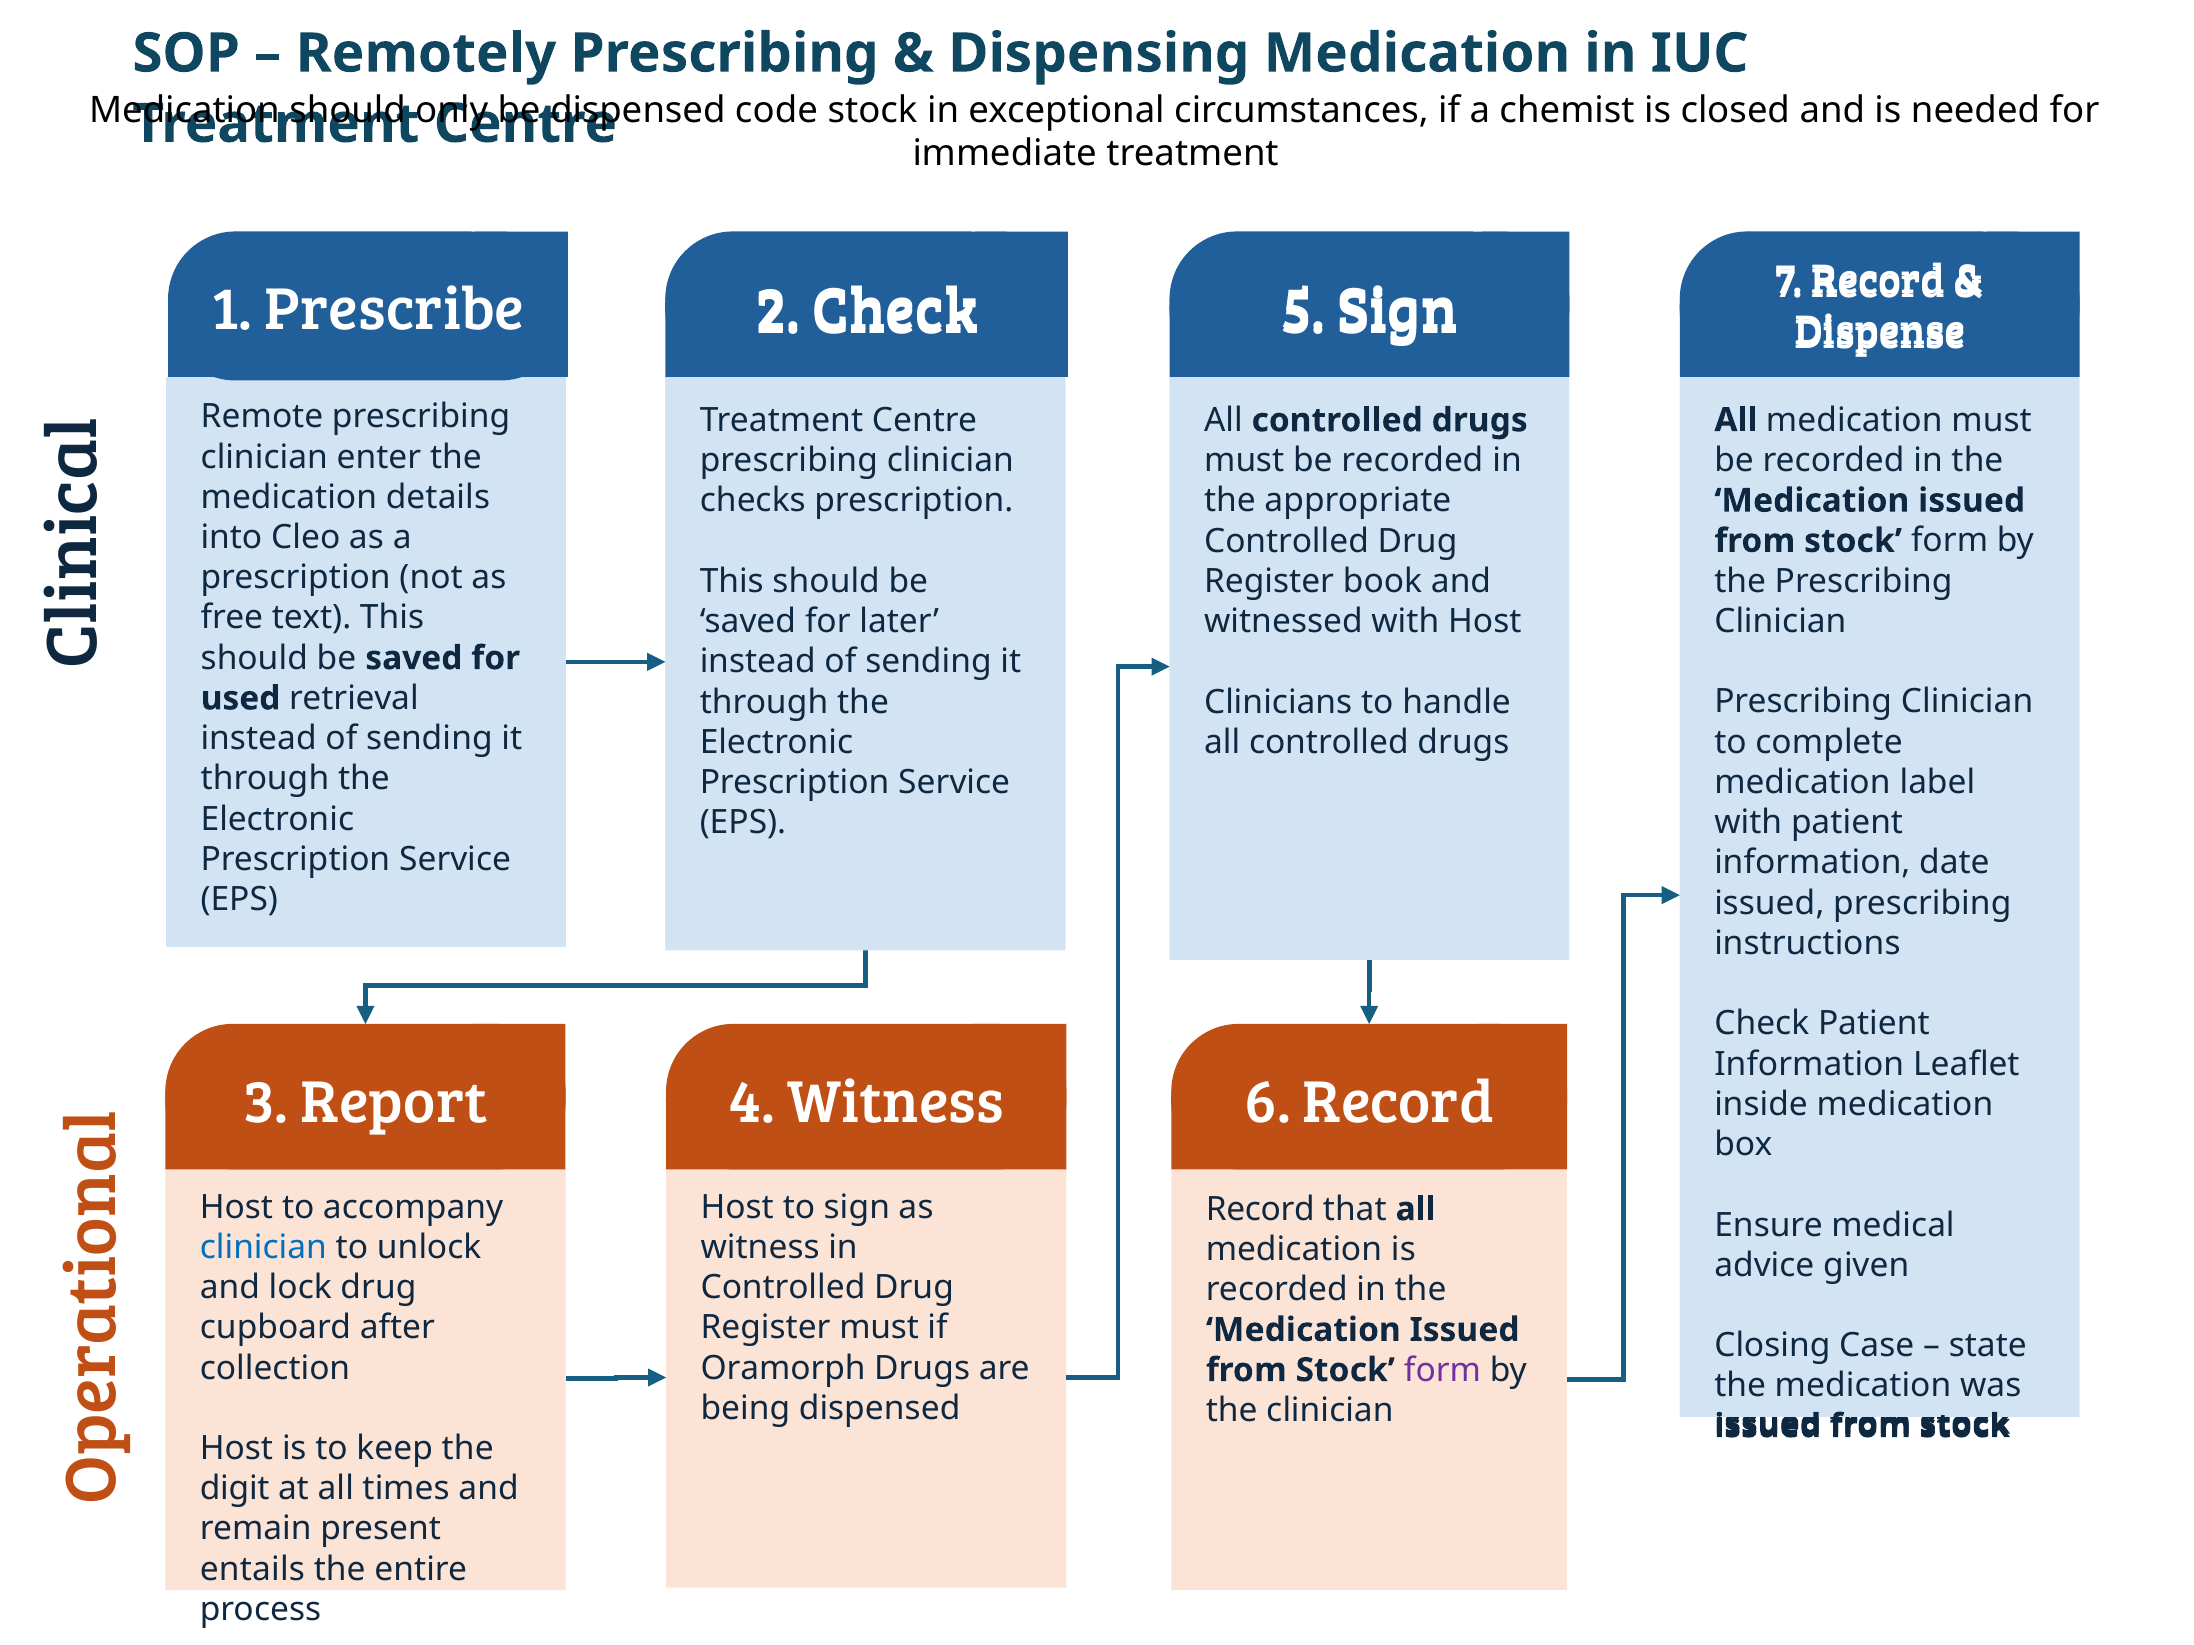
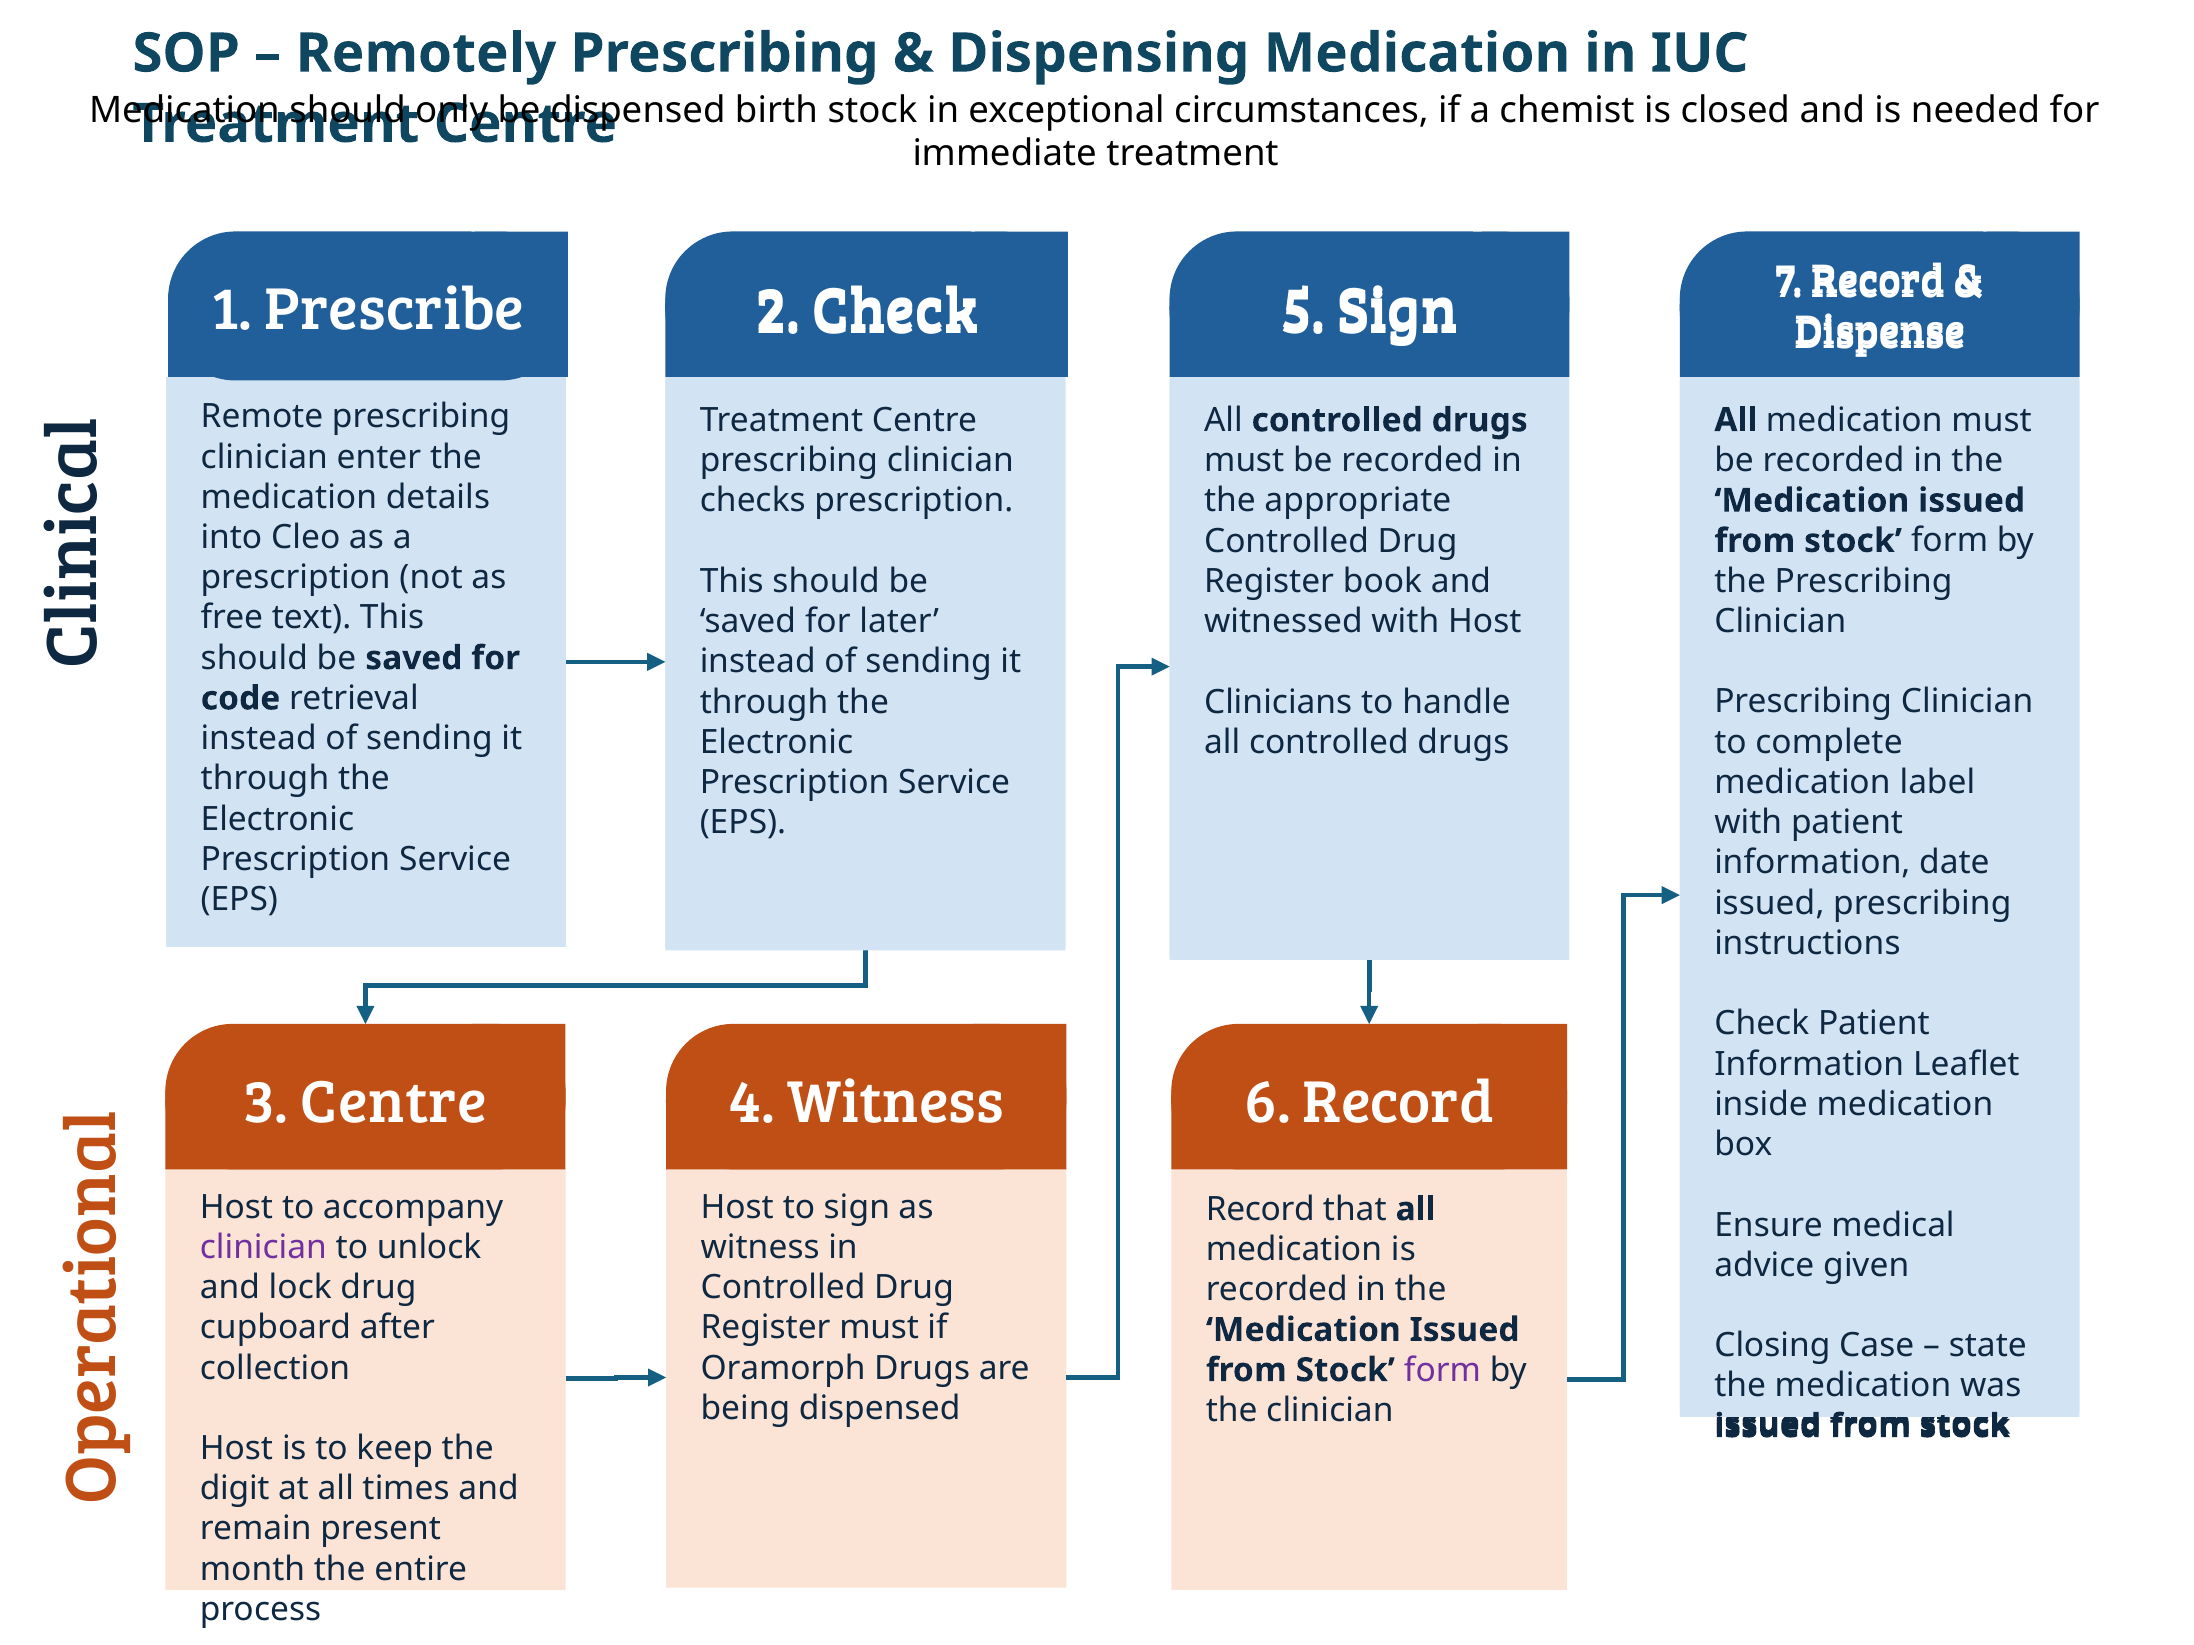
code: code -> birth
used: used -> code
3 Report: Report -> Centre
clinician at (263, 1248) colour: blue -> purple
entails: entails -> month
